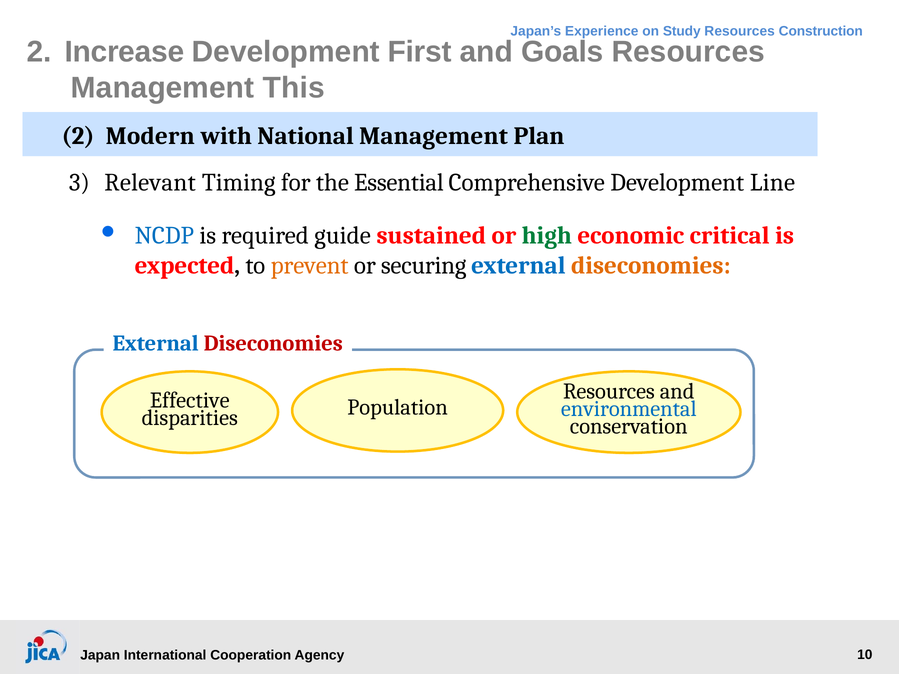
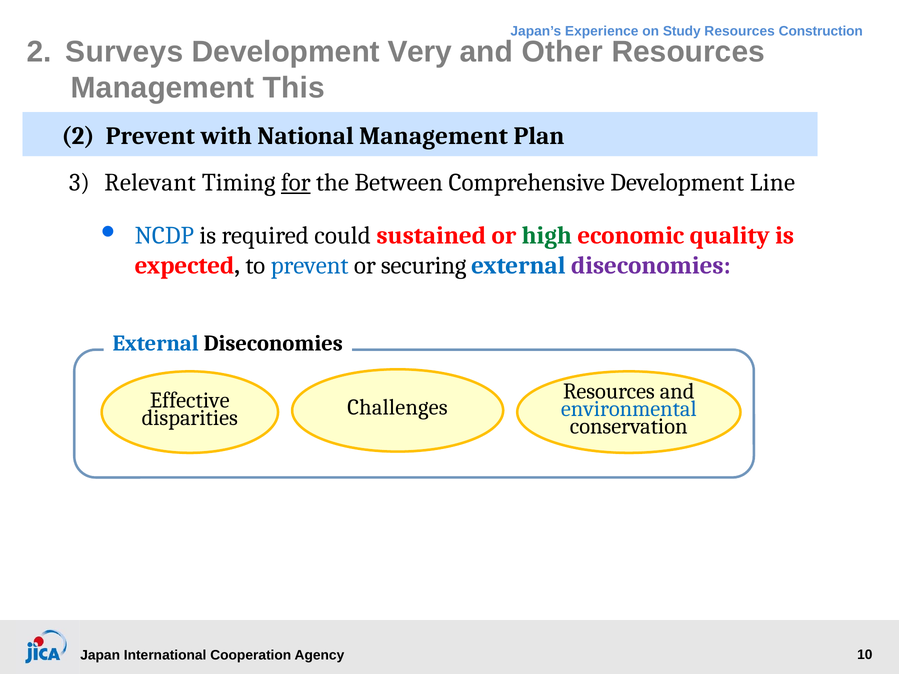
Increase: Increase -> Surveys
First: First -> Very
Goals: Goals -> Other
2 Modern: Modern -> Prevent
for underline: none -> present
Essential: Essential -> Between
guide: guide -> could
critical: critical -> quality
prevent at (310, 266) colour: orange -> blue
diseconomies at (651, 266) colour: orange -> purple
Diseconomies at (273, 344) colour: red -> black
Population: Population -> Challenges
